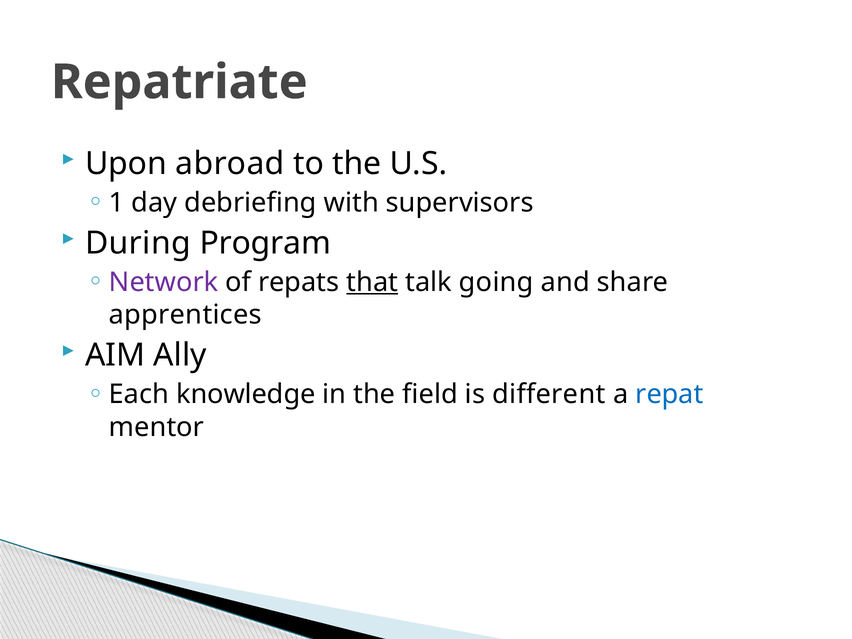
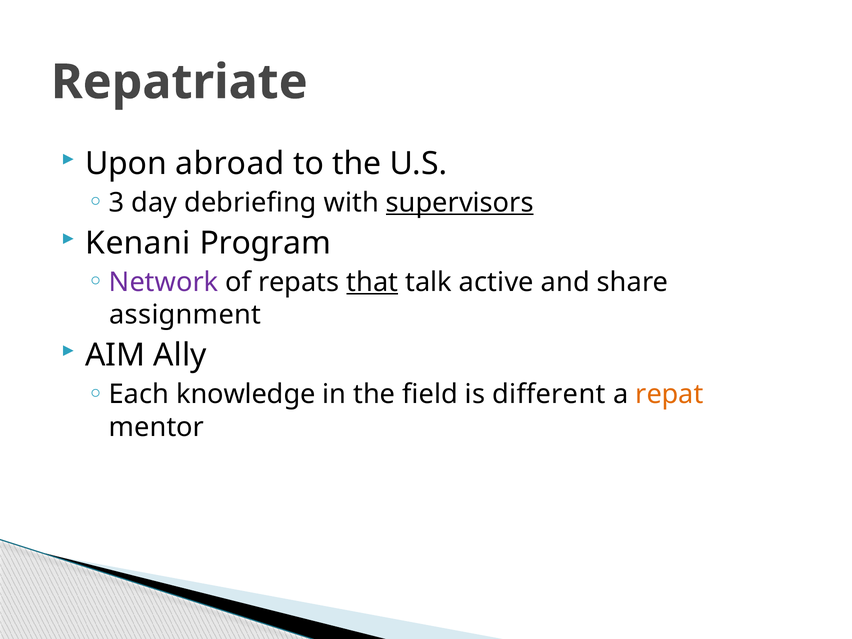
1: 1 -> 3
supervisors underline: none -> present
During: During -> Kenani
going: going -> active
apprentices: apprentices -> assignment
repat colour: blue -> orange
